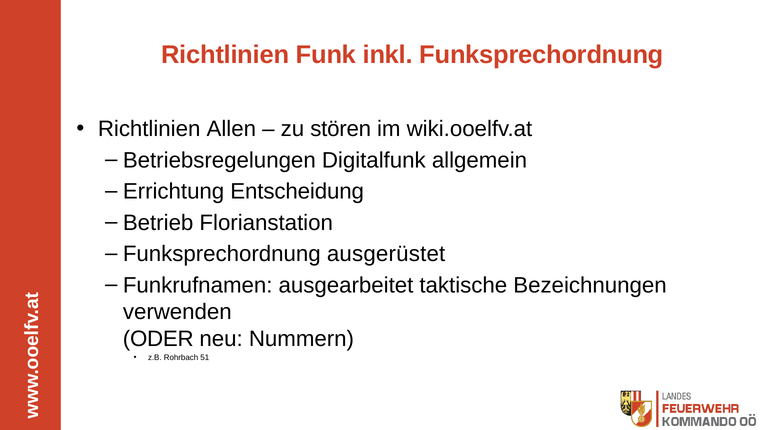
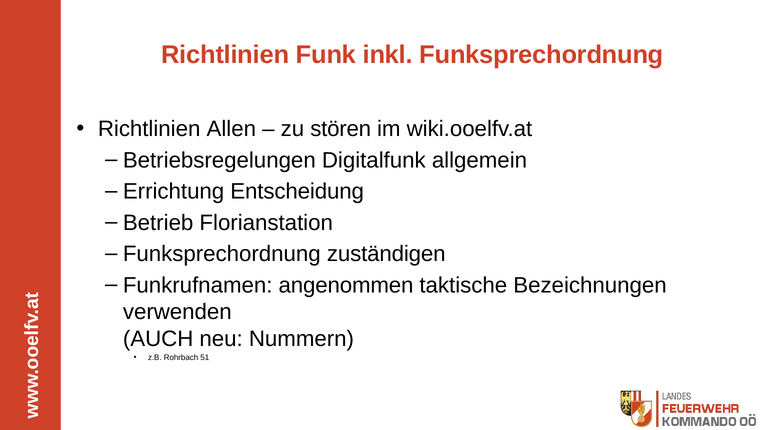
ausgerüstet: ausgerüstet -> zuständigen
ausgearbeitet: ausgearbeitet -> angenommen
ODER: ODER -> AUCH
